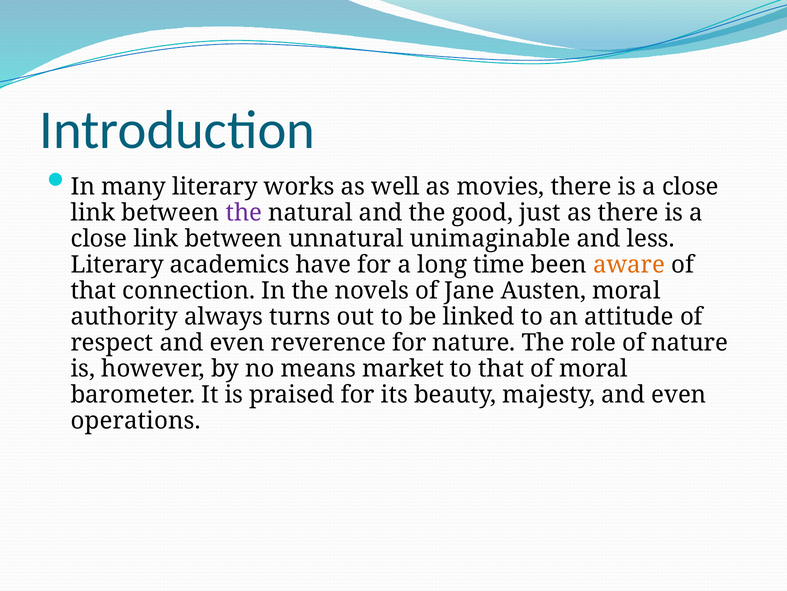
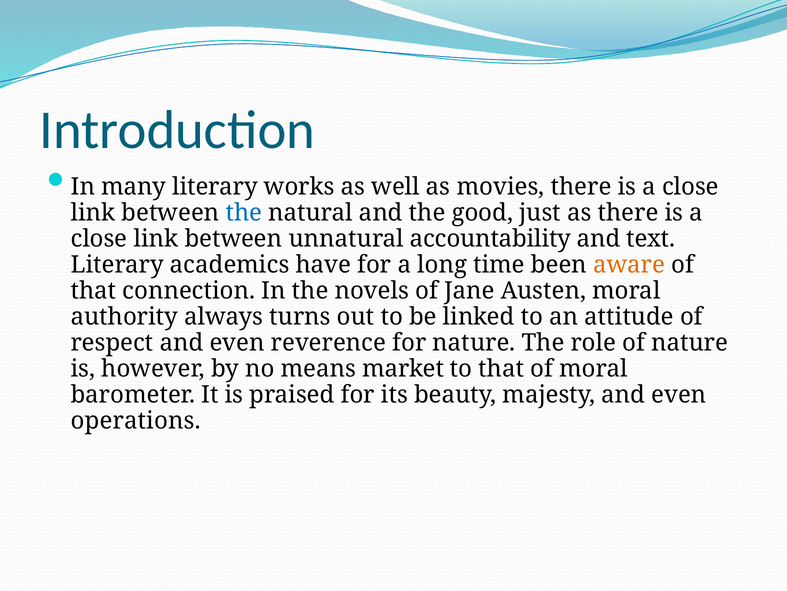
the at (244, 213) colour: purple -> blue
unimaginable: unimaginable -> accountability
less: less -> text
